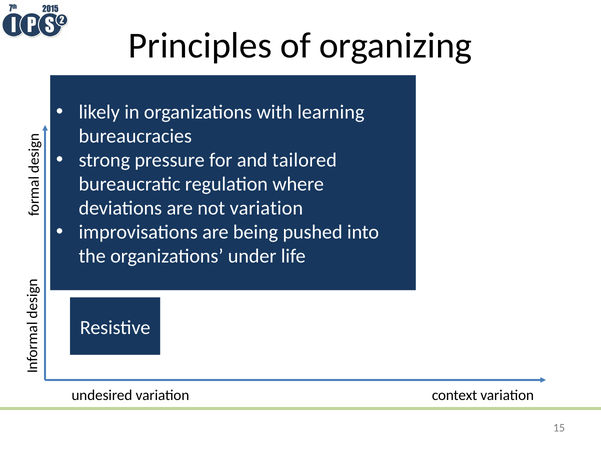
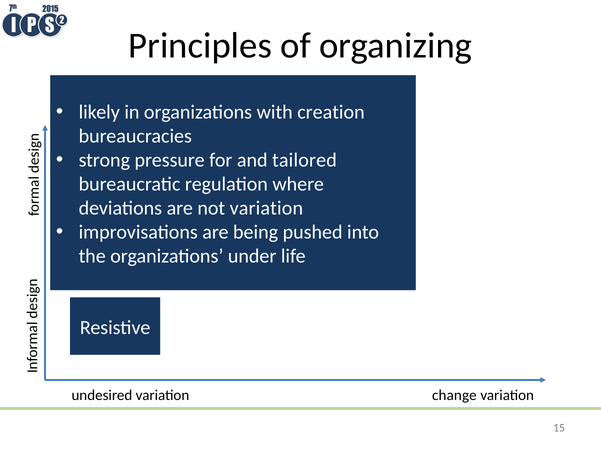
learning: learning -> creation
context: context -> change
